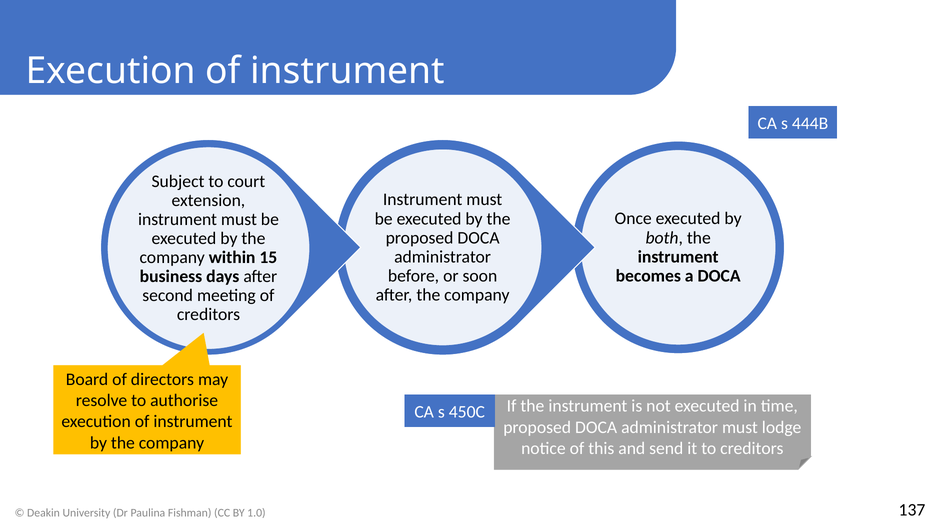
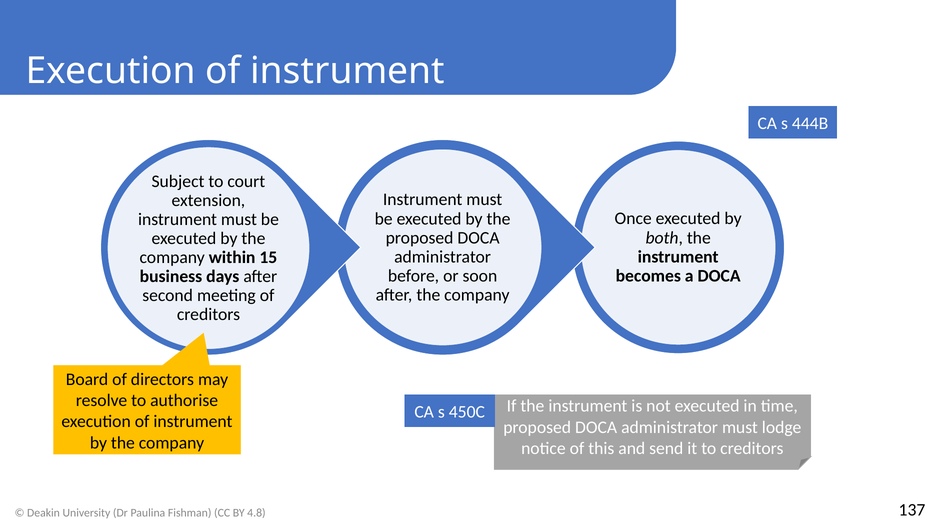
1.0: 1.0 -> 4.8
